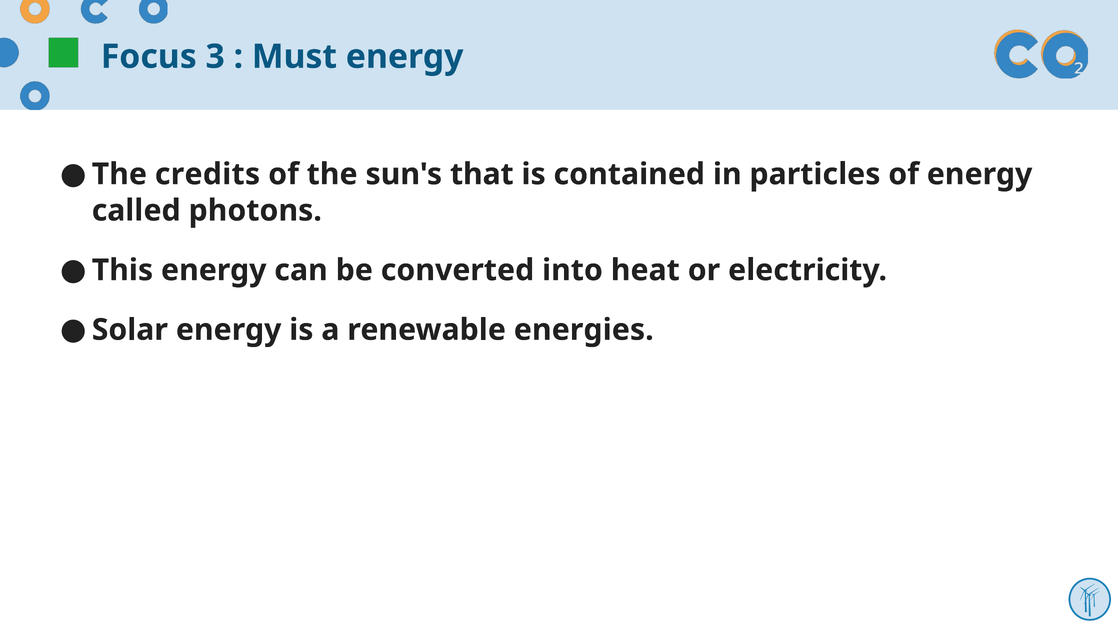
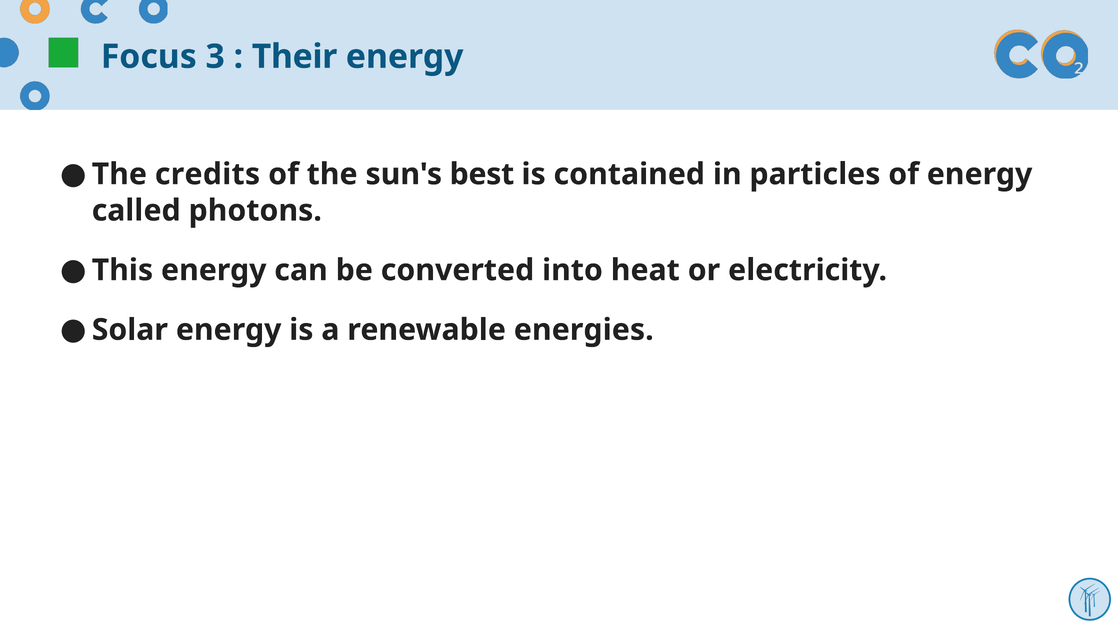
Must: Must -> Their
that: that -> best
